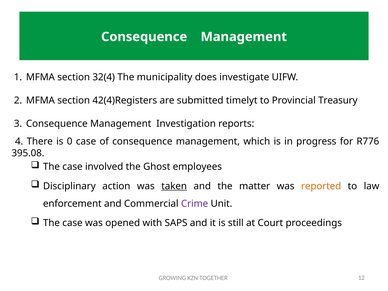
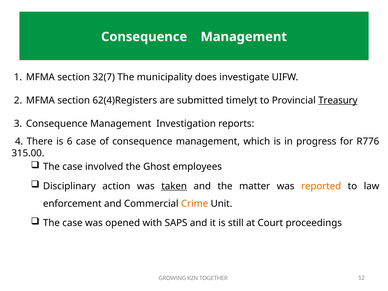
32(4: 32(4 -> 32(7
42(4)Registers: 42(4)Registers -> 62(4)Registers
Treasury underline: none -> present
0: 0 -> 6
395.08: 395.08 -> 315.00
Crime colour: purple -> orange
